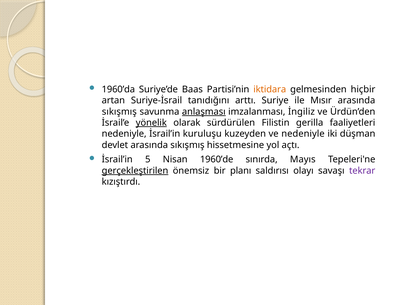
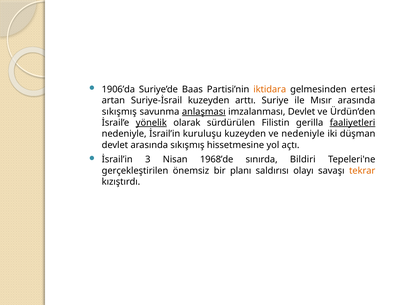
1960’da: 1960’da -> 1906’da
hiçbir: hiçbir -> ertesi
Suriye-İsrail tanıdığını: tanıdığını -> kuzeyden
imzalanması İngiliz: İngiliz -> Devlet
faaliyetleri underline: none -> present
5: 5 -> 3
1960’de: 1960’de -> 1968’de
Mayıs: Mayıs -> Bildiri
gerçekleştirilen underline: present -> none
tekrar colour: purple -> orange
